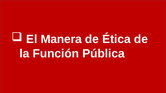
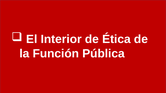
Manera: Manera -> Interior
